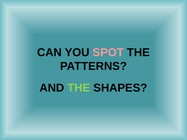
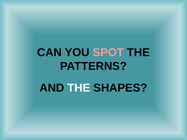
THE at (79, 88) colour: light green -> white
